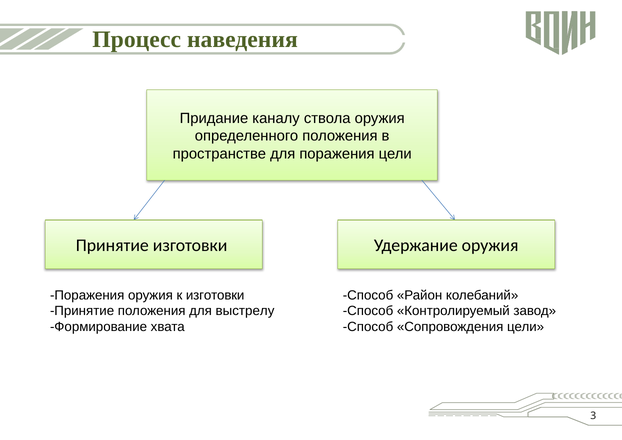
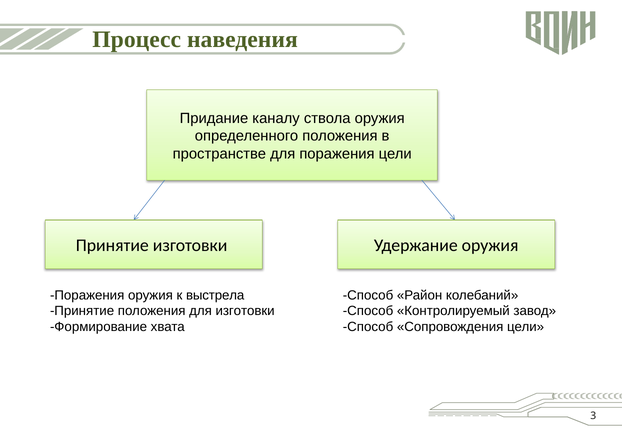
к изготовки: изготовки -> выстрела
для выстрелу: выстрелу -> изготовки
